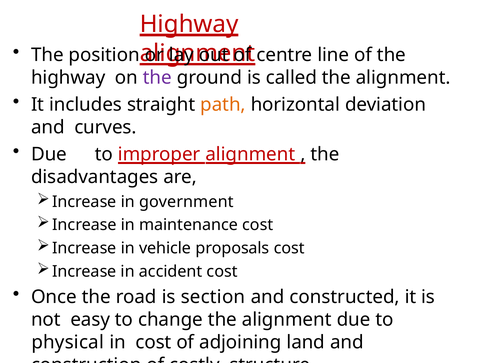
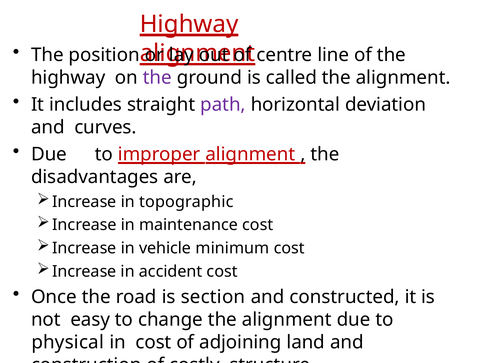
path colour: orange -> purple
government: government -> topographic
proposals: proposals -> minimum
